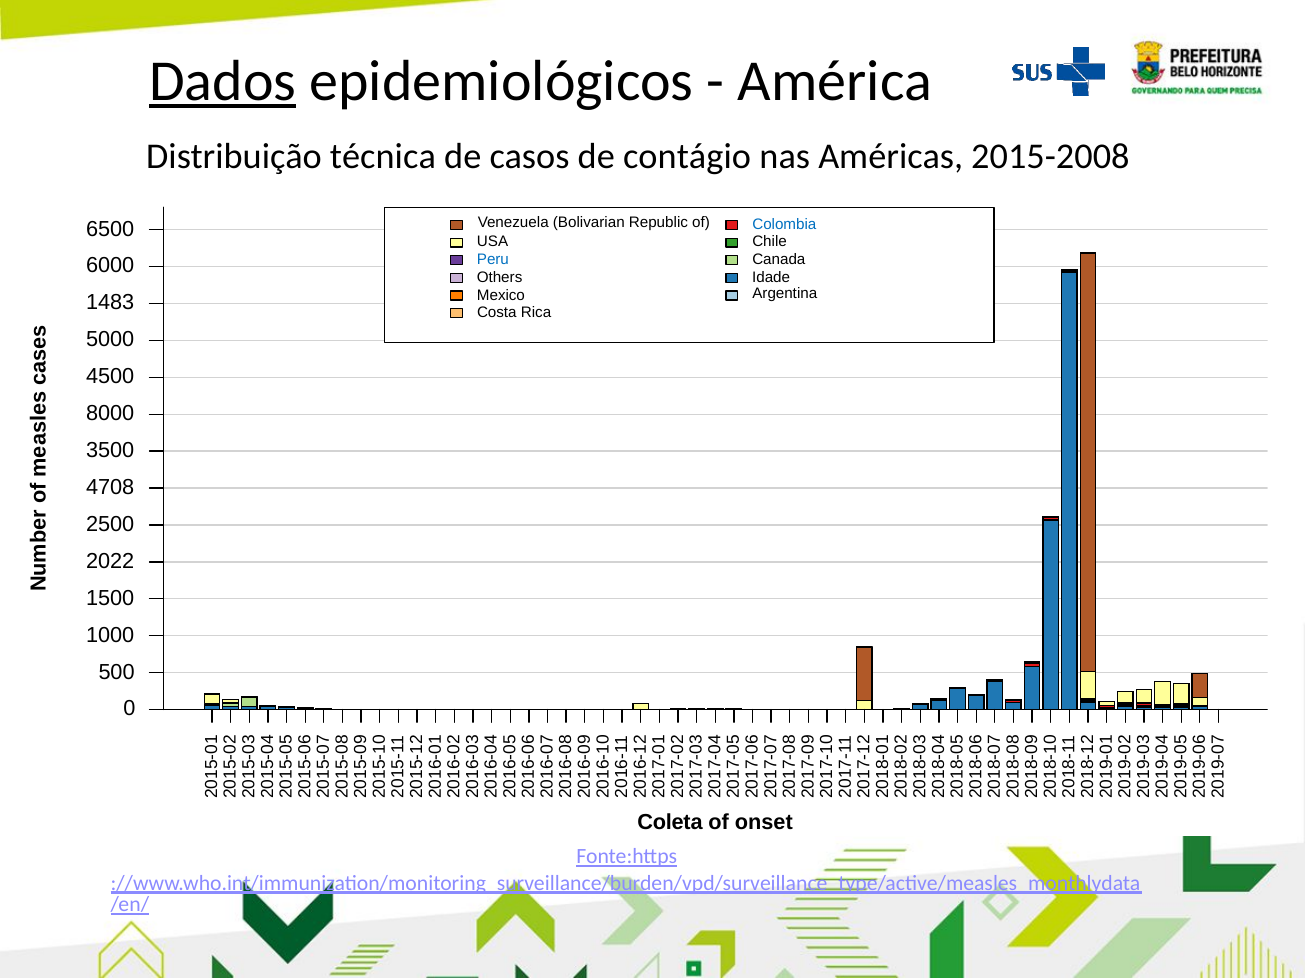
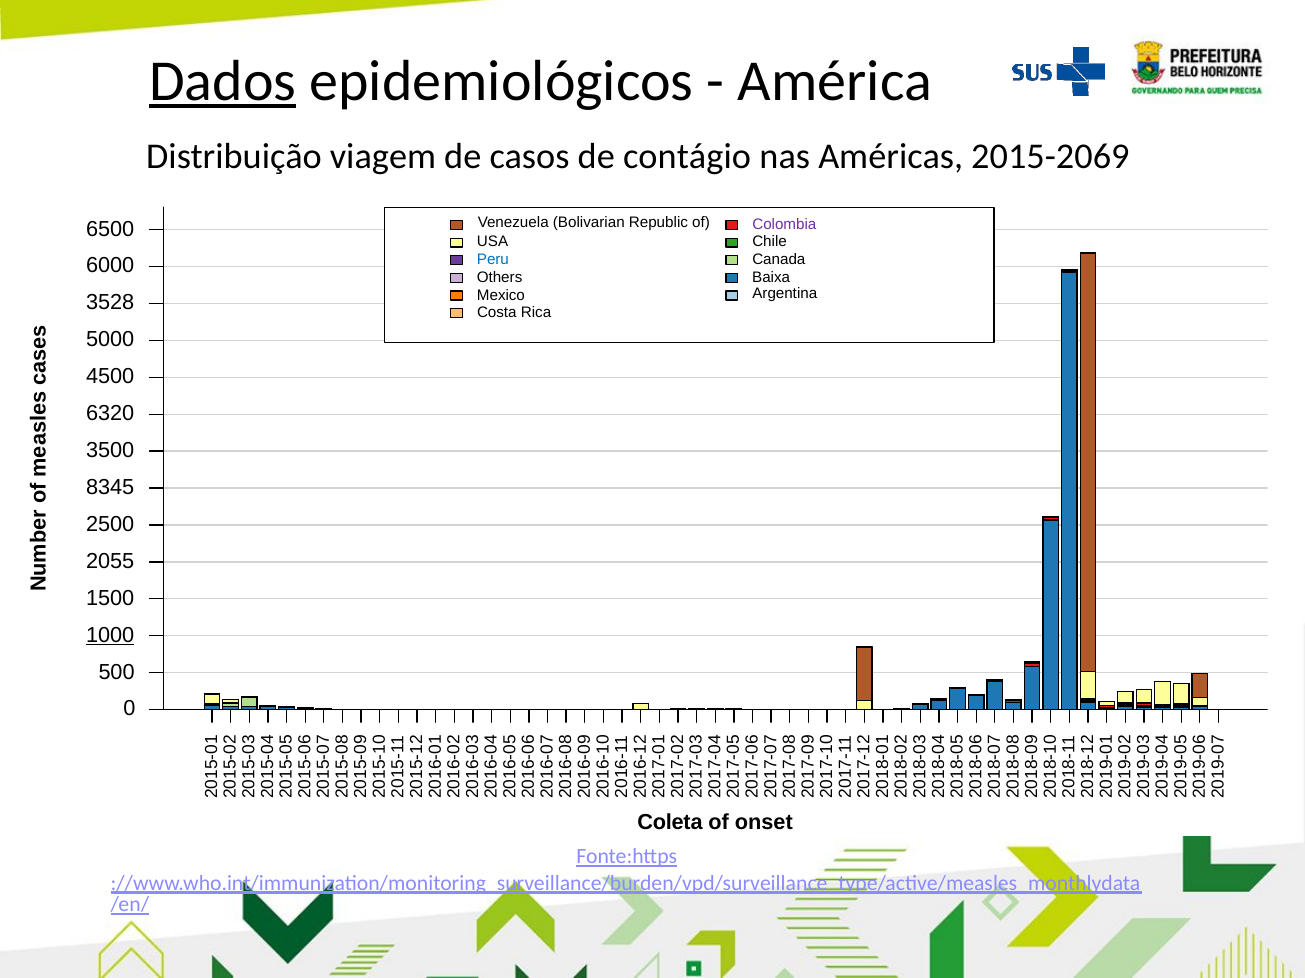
técnica: técnica -> viagem
2015-2008: 2015-2008 -> 2015-2069
Colombia colour: blue -> purple
Idade: Idade -> Baixa
1483: 1483 -> 3528
8000: 8000 -> 6320
4708: 4708 -> 8345
2022: 2022 -> 2055
1000 underline: none -> present
